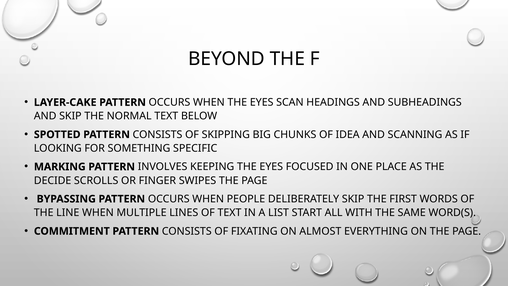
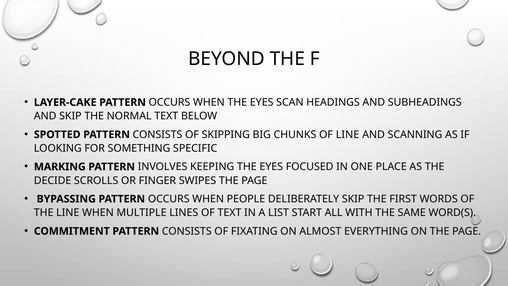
OF IDEA: IDEA -> LINE
